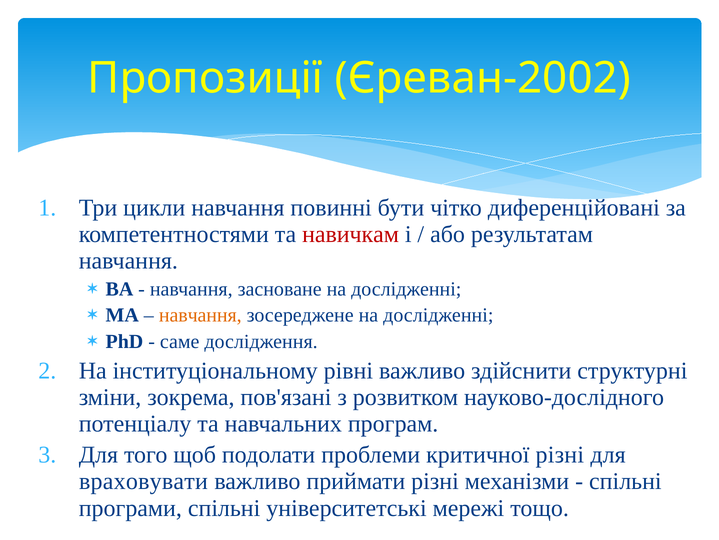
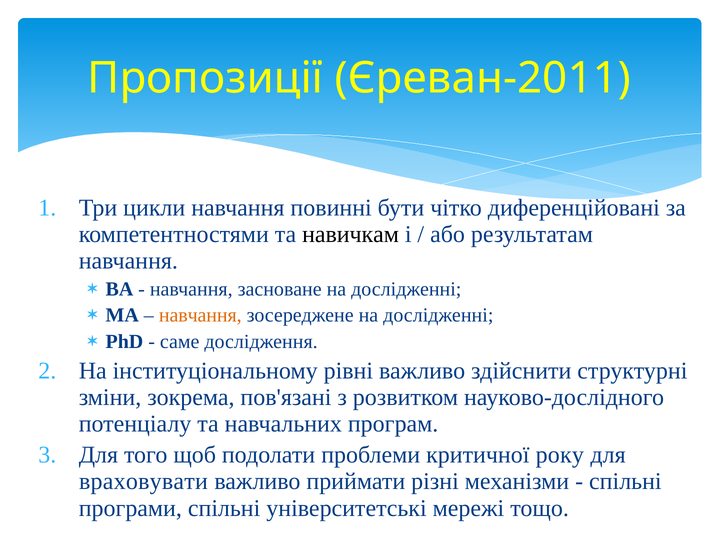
Єреван-2002: Єреван-2002 -> Єреван-2011
навичкам colour: red -> black
критичної різні: різні -> року
